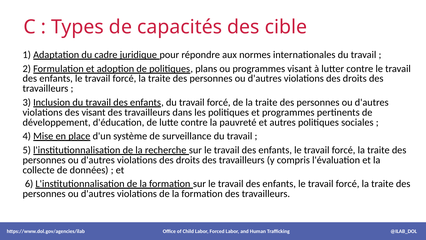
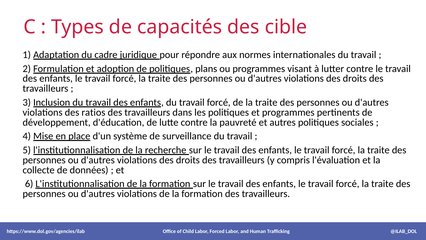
des visant: visant -> ratios
